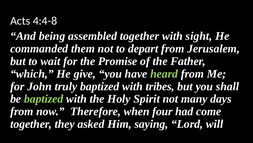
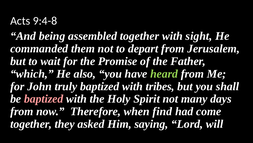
4:4-8: 4:4-8 -> 9:4-8
give: give -> also
baptized at (44, 98) colour: light green -> pink
four: four -> find
